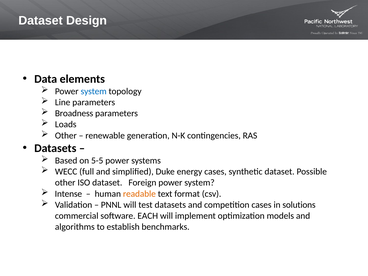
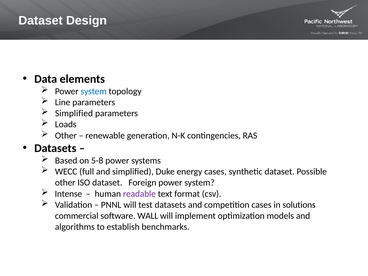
Broadness at (74, 113): Broadness -> Simplified
5-5: 5-5 -> 5-8
readable colour: orange -> purple
EACH: EACH -> WALL
